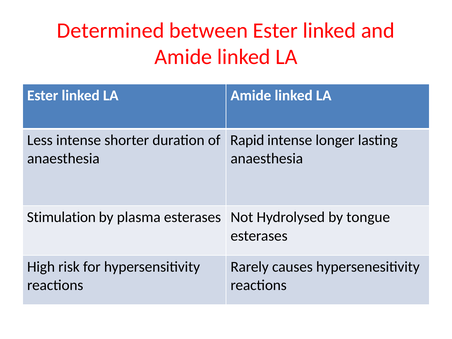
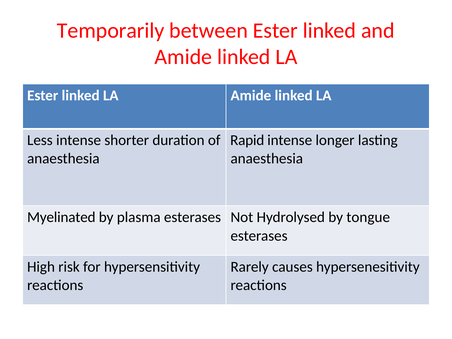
Determined: Determined -> Temporarily
Stimulation: Stimulation -> Myelinated
